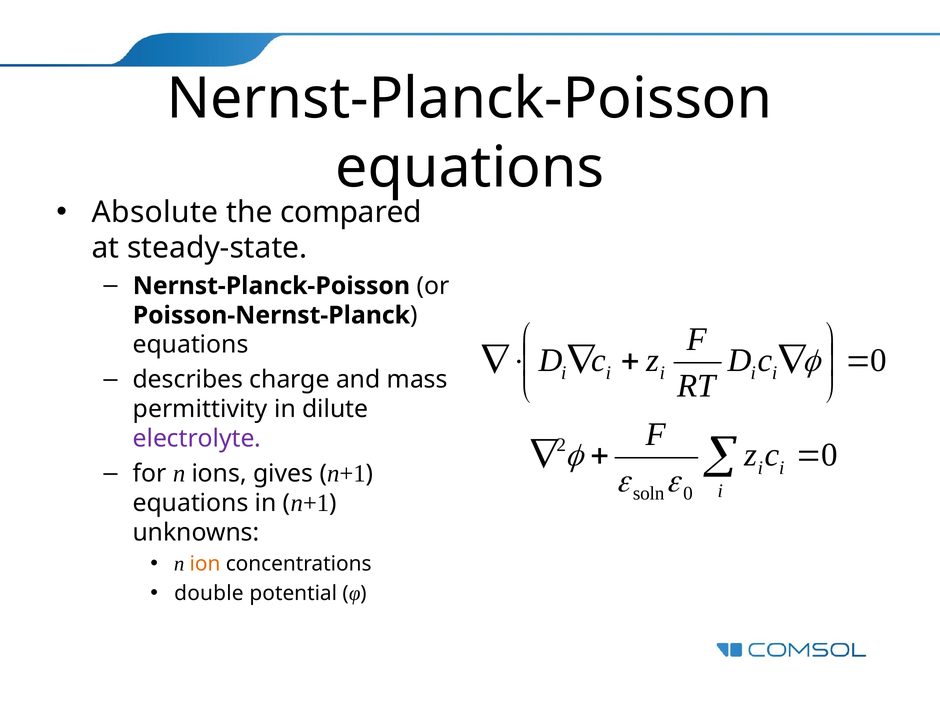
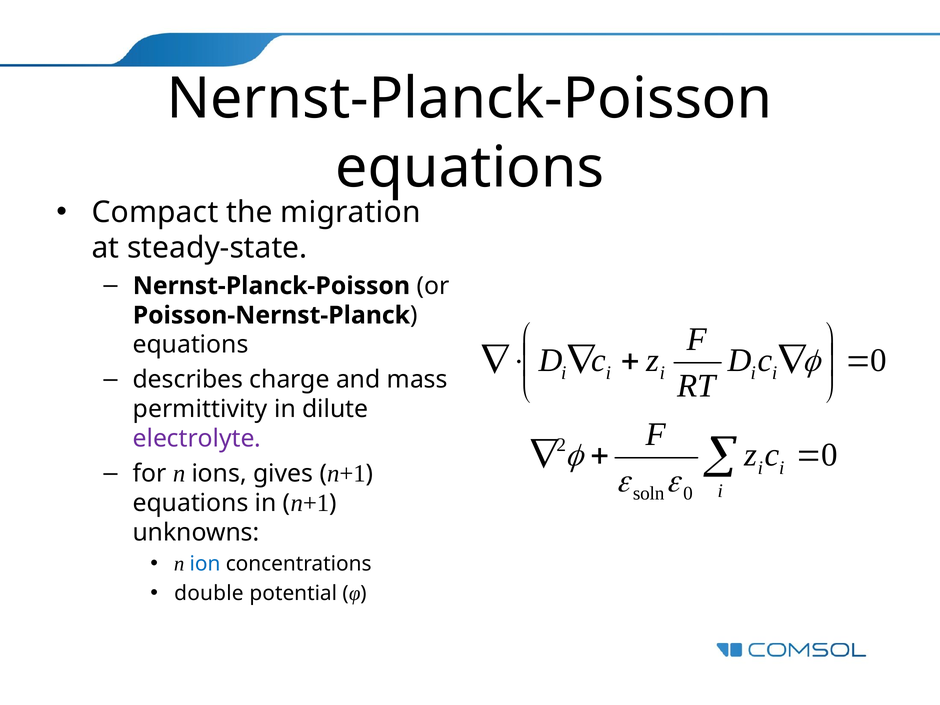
Absolute: Absolute -> Compact
compared: compared -> migration
ion colour: orange -> blue
